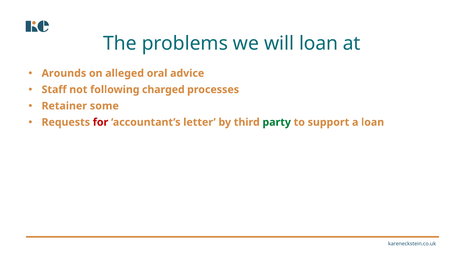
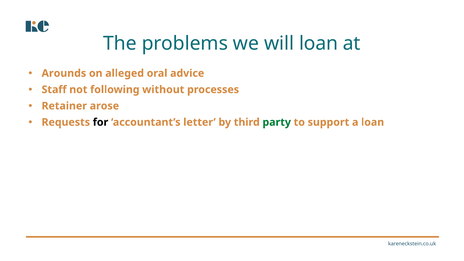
charged: charged -> without
some: some -> arose
for colour: red -> black
